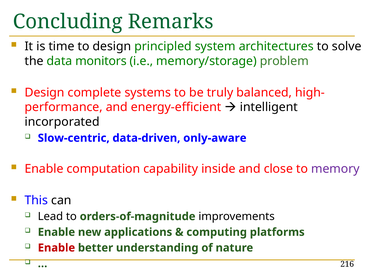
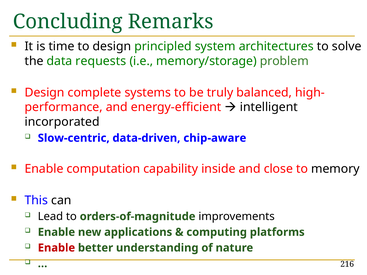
monitors: monitors -> requests
only-aware: only-aware -> chip-aware
memory colour: purple -> black
